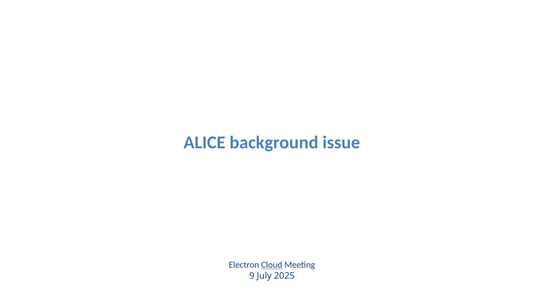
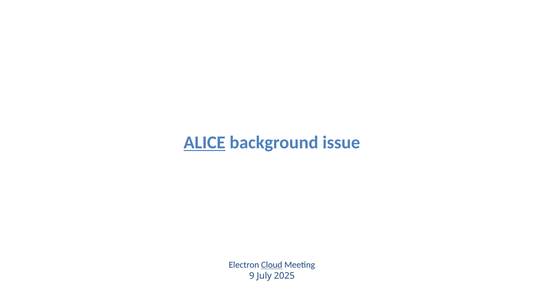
ALICE underline: none -> present
